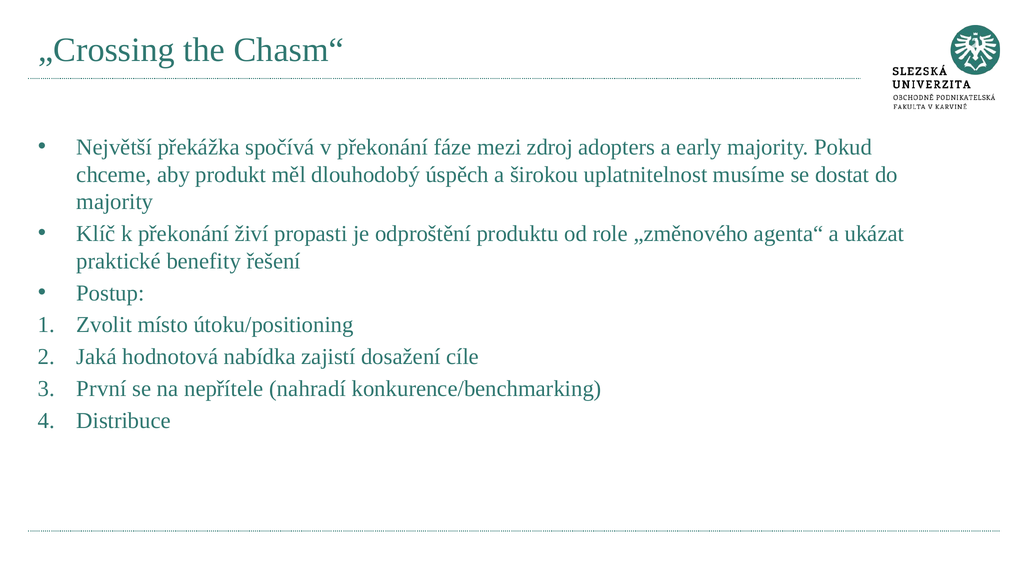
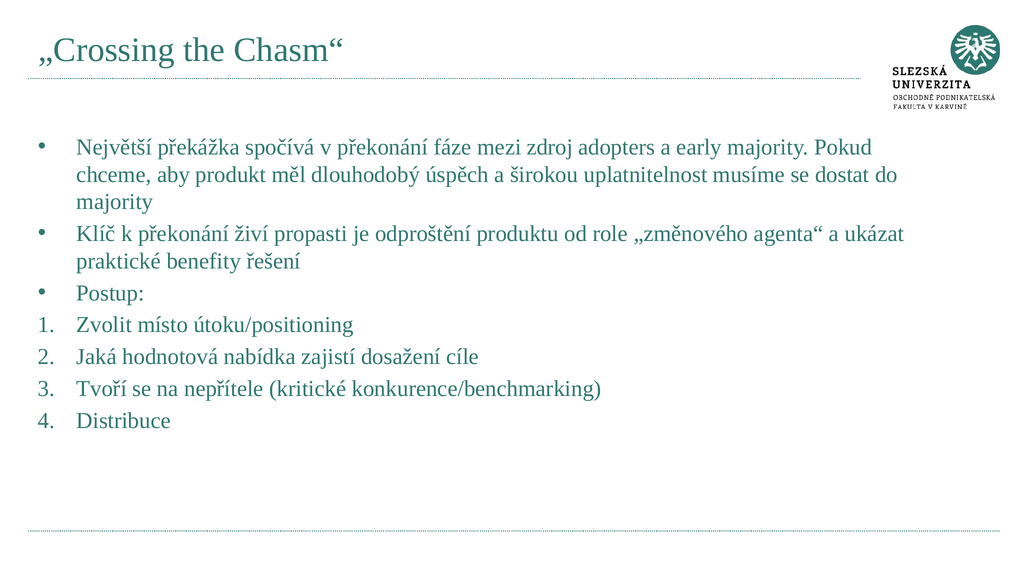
První: První -> Tvoří
nahradí: nahradí -> kritické
